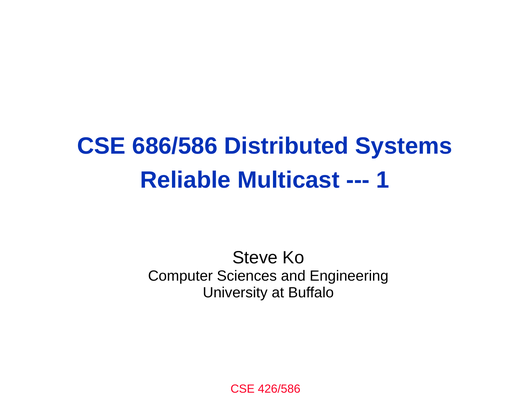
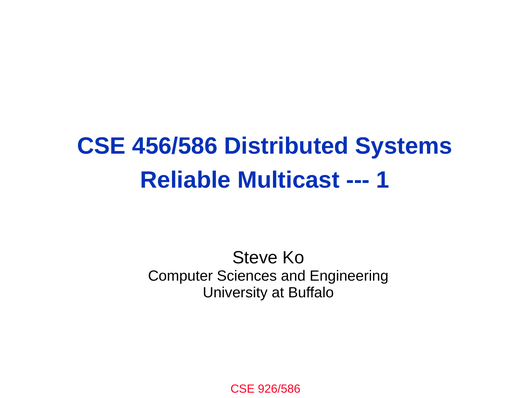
686/586: 686/586 -> 456/586
426/586: 426/586 -> 926/586
